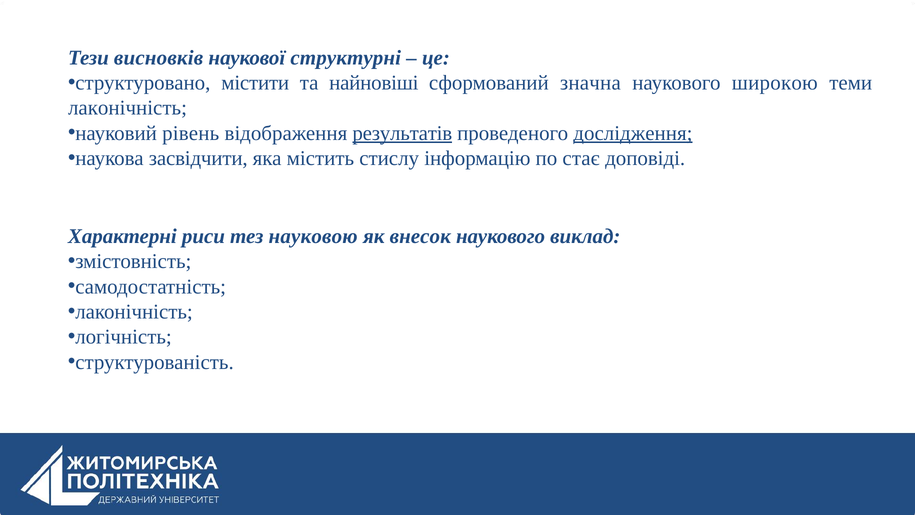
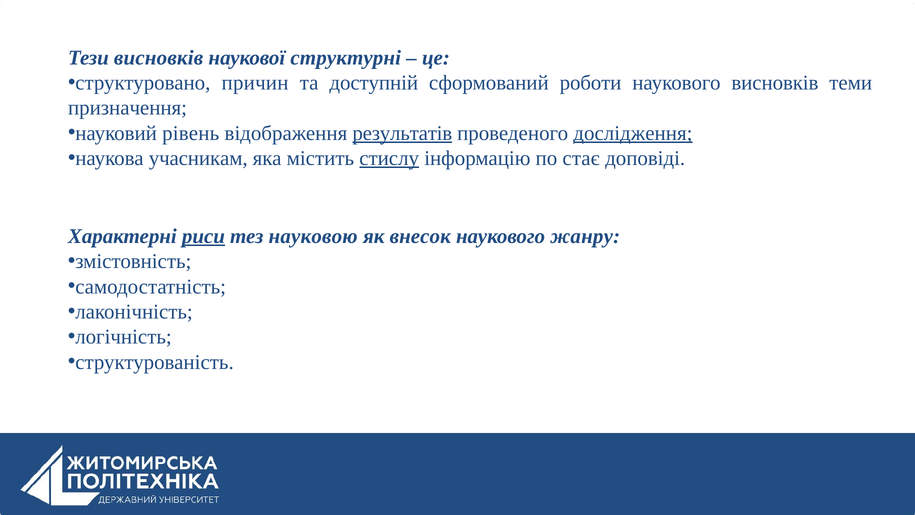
містити: містити -> причин
найновіші: найновіші -> доступній
значна: значна -> роботи
наукового широкою: широкою -> висновків
лаконічність at (127, 108): лаконічність -> призначення
засвідчити: засвідчити -> учасникам
стислу underline: none -> present
риси underline: none -> present
виклад: виклад -> жанру
